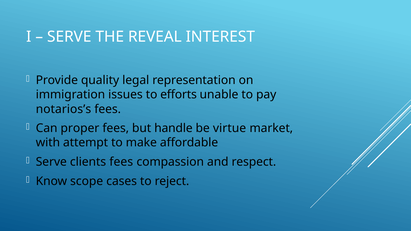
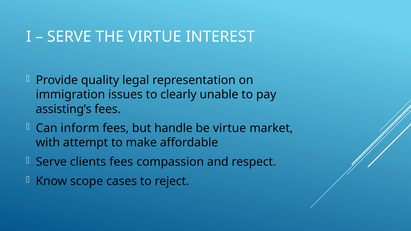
THE REVEAL: REVEAL -> VIRTUE
efforts: efforts -> clearly
notarios’s: notarios’s -> assisting’s
proper: proper -> inform
